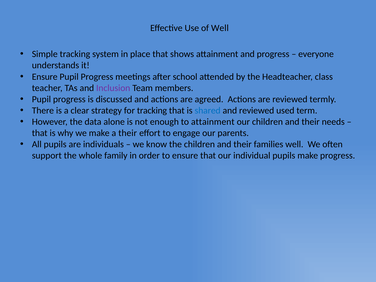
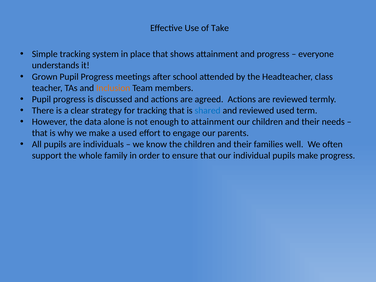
of Well: Well -> Take
Ensure at (45, 77): Ensure -> Grown
Inclusion colour: purple -> orange
a their: their -> used
